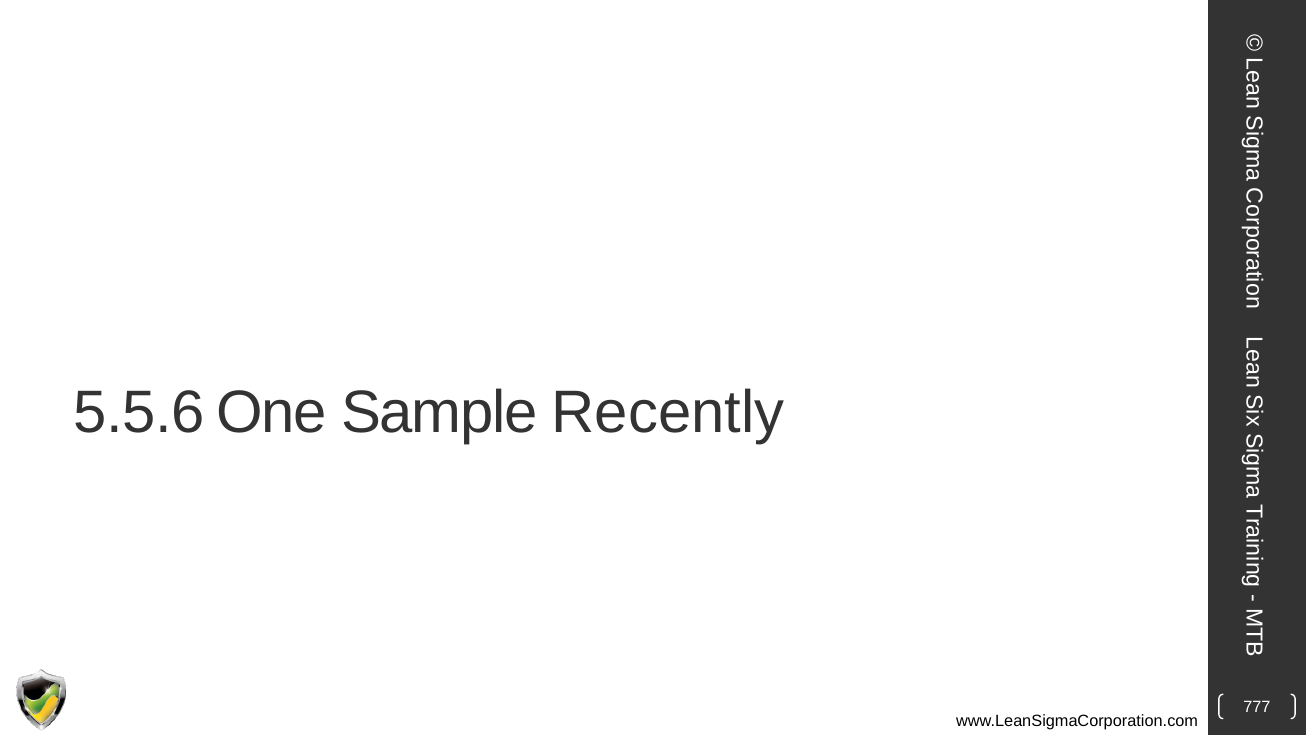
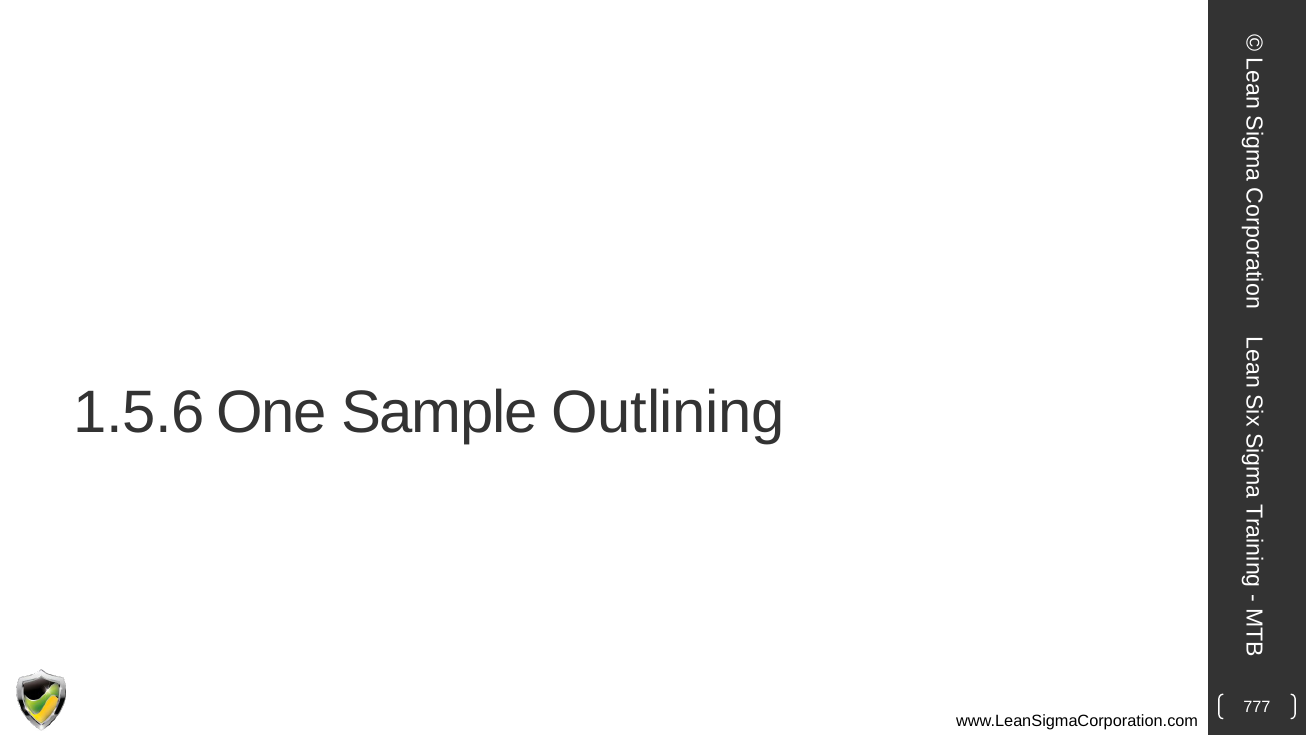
5.5.6: 5.5.6 -> 1.5.6
Recently: Recently -> Outlining
